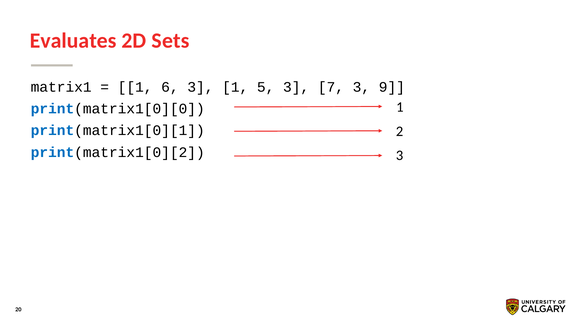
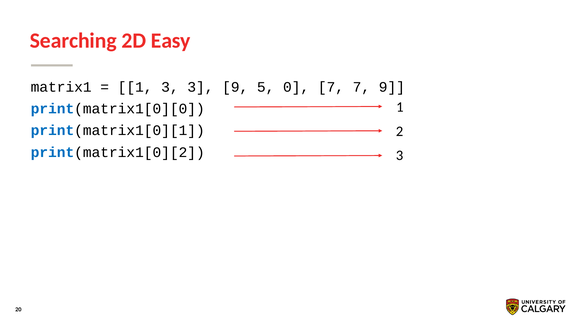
Evaluates: Evaluates -> Searching
Sets: Sets -> Easy
1 6: 6 -> 3
3 1: 1 -> 9
5 3: 3 -> 0
7 3: 3 -> 7
